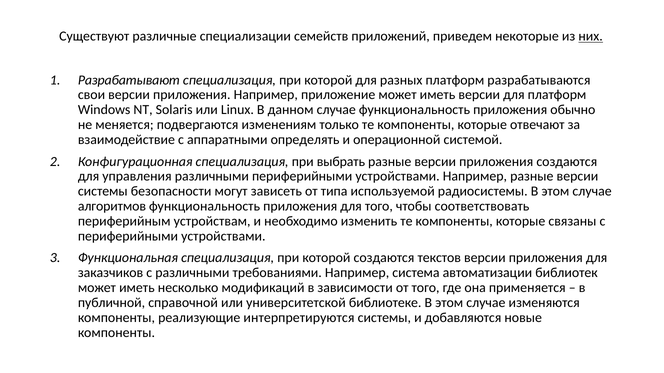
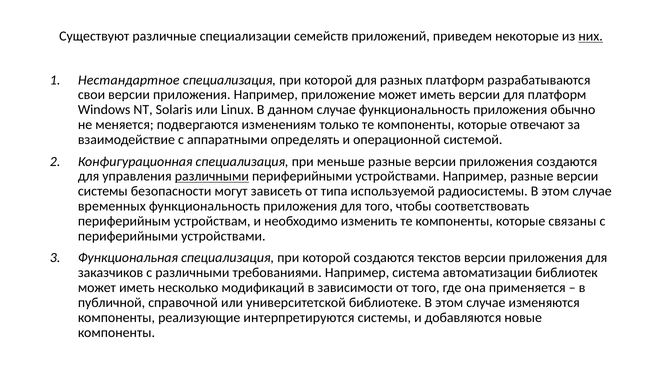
Разрабатывают: Разрабатывают -> Нестандартное
выбрать: выбрать -> меньше
различными at (212, 177) underline: none -> present
алгоритмов: алгоритмов -> временных
